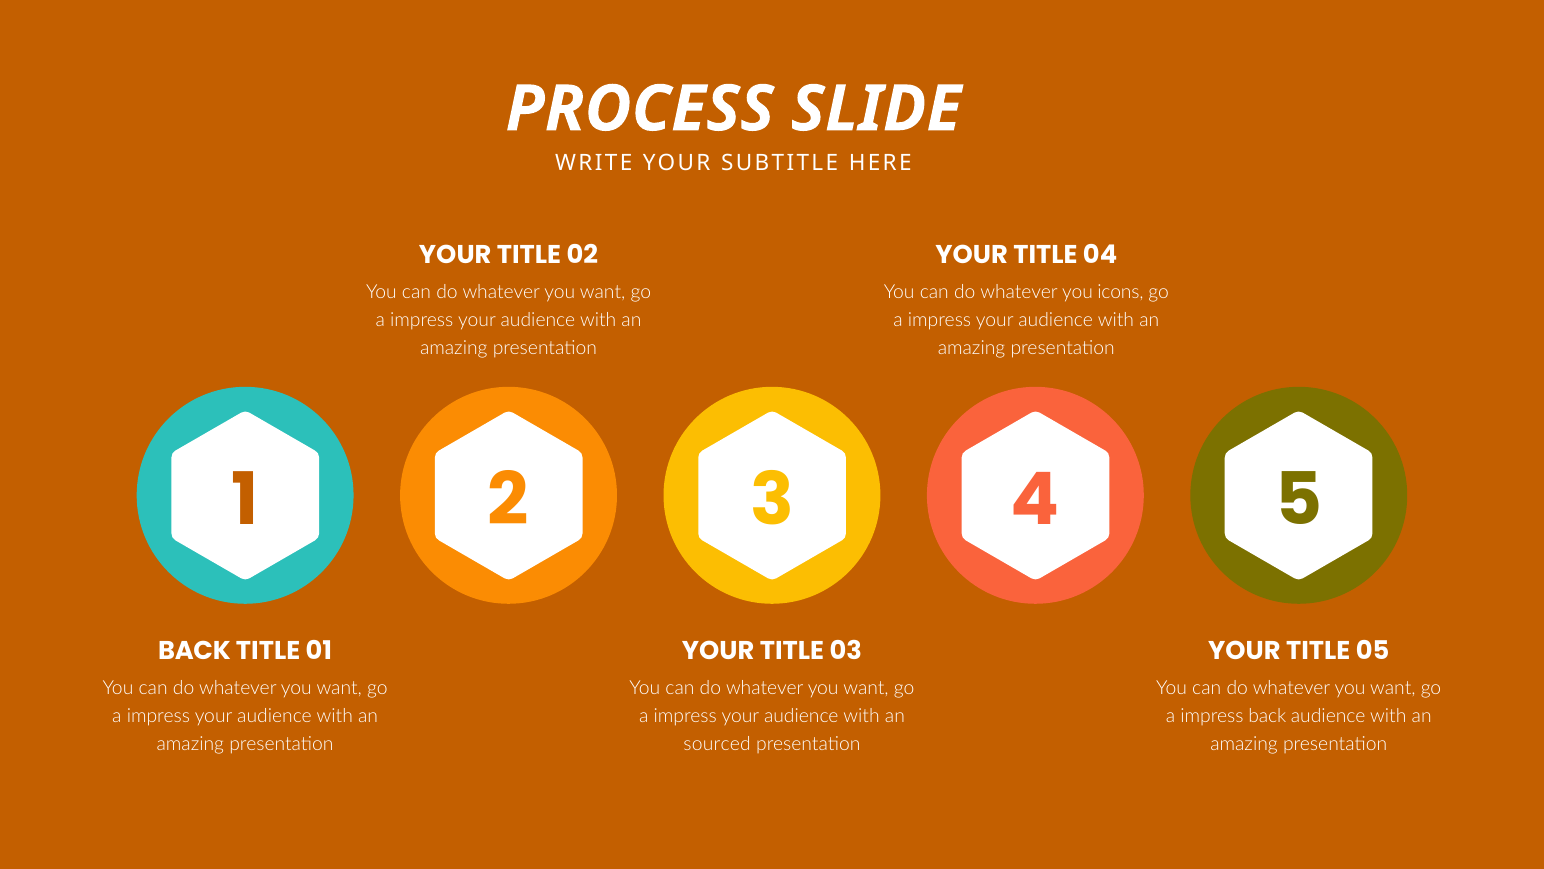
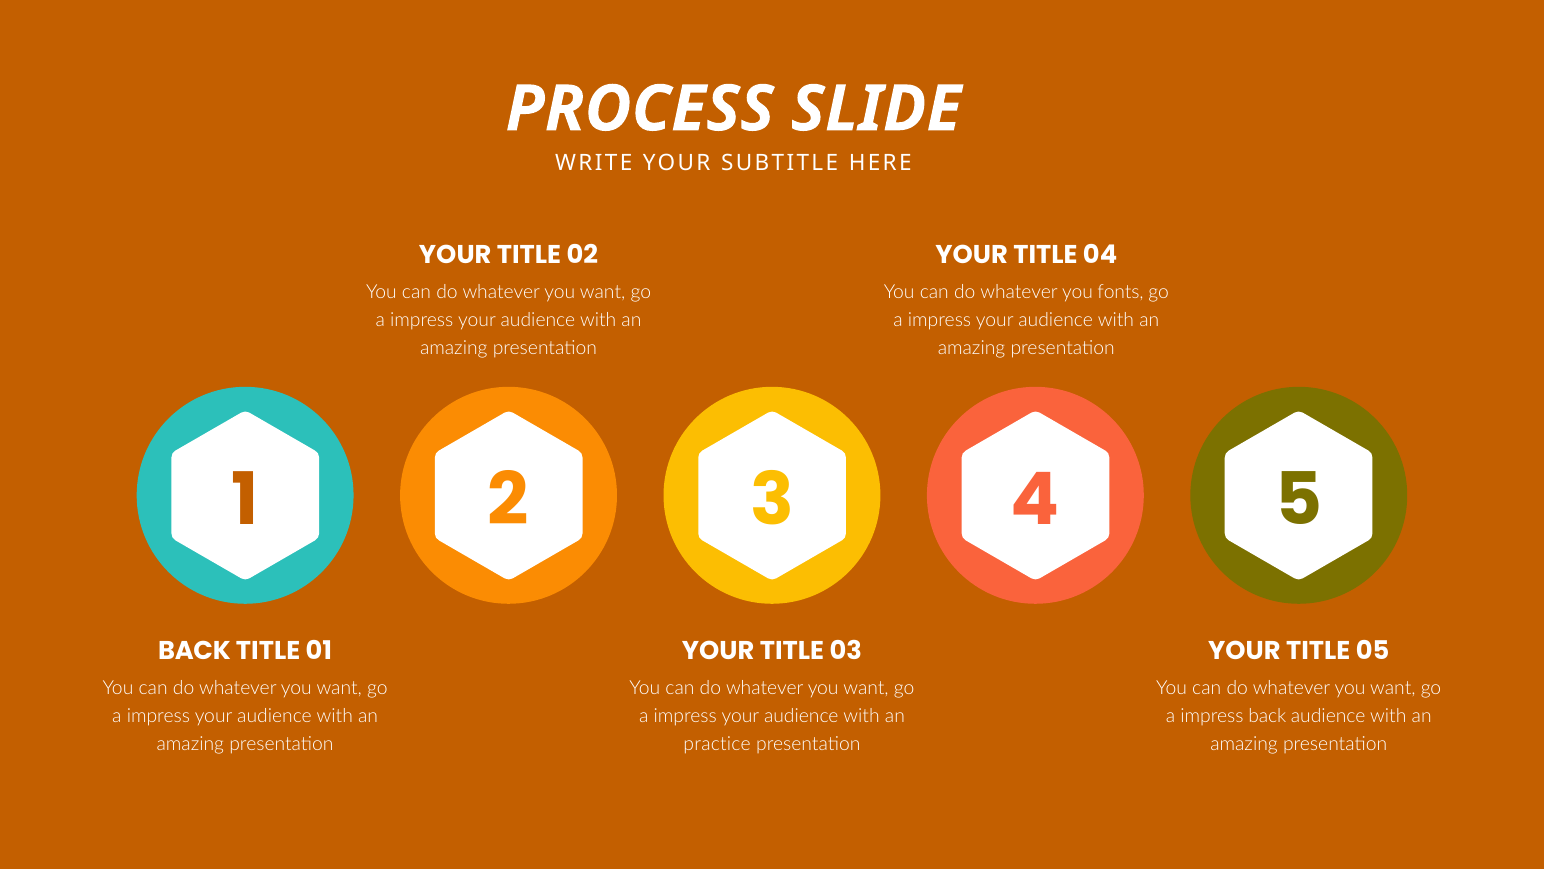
icons: icons -> fonts
sourced: sourced -> practice
